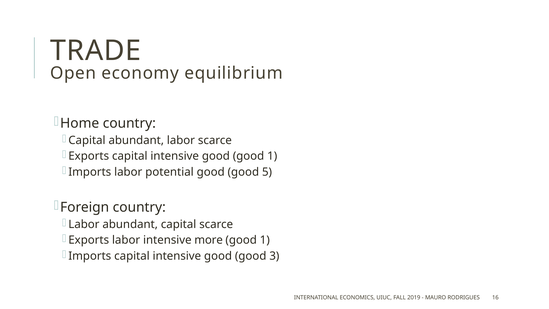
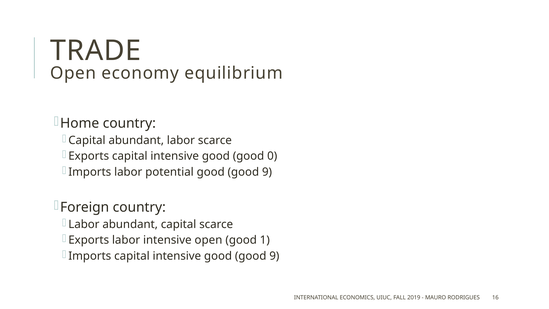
good good 1: 1 -> 0
5 at (267, 172): 5 -> 9
intensive more: more -> open
intensive good good 3: 3 -> 9
